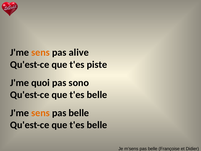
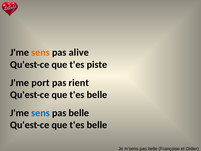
quoi: quoi -> port
sono: sono -> rient
sens at (41, 113) colour: orange -> blue
